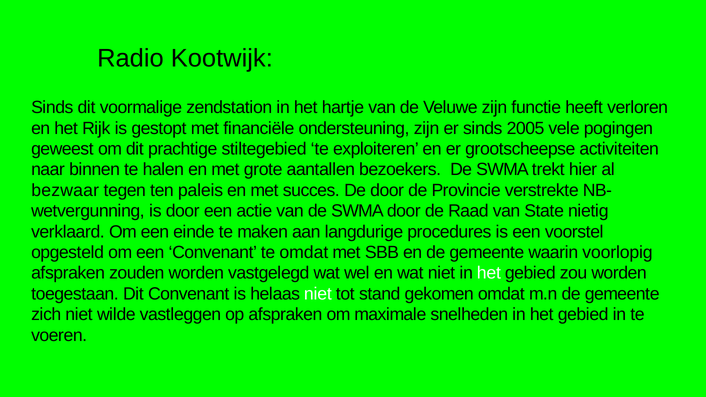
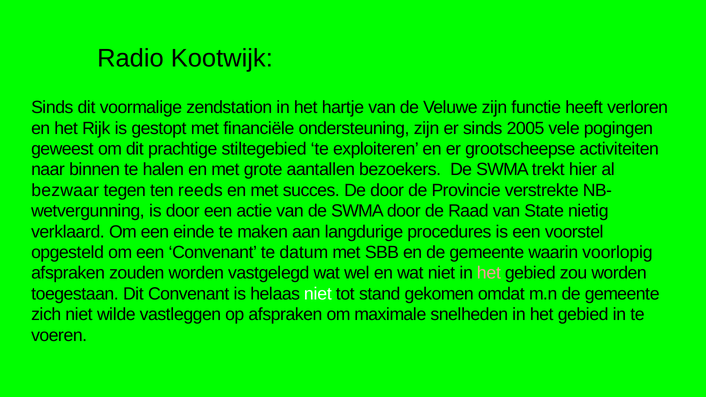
paleis: paleis -> reeds
te omdat: omdat -> datum
het at (489, 273) colour: white -> pink
